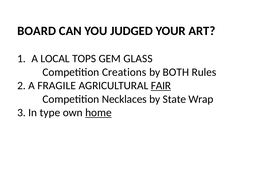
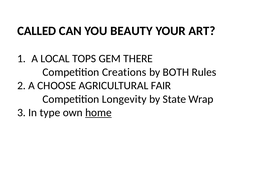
BOARD: BOARD -> CALLED
JUDGED: JUDGED -> BEAUTY
GLASS: GLASS -> THERE
FRAGILE: FRAGILE -> CHOOSE
FAIR underline: present -> none
Necklaces: Necklaces -> Longevity
